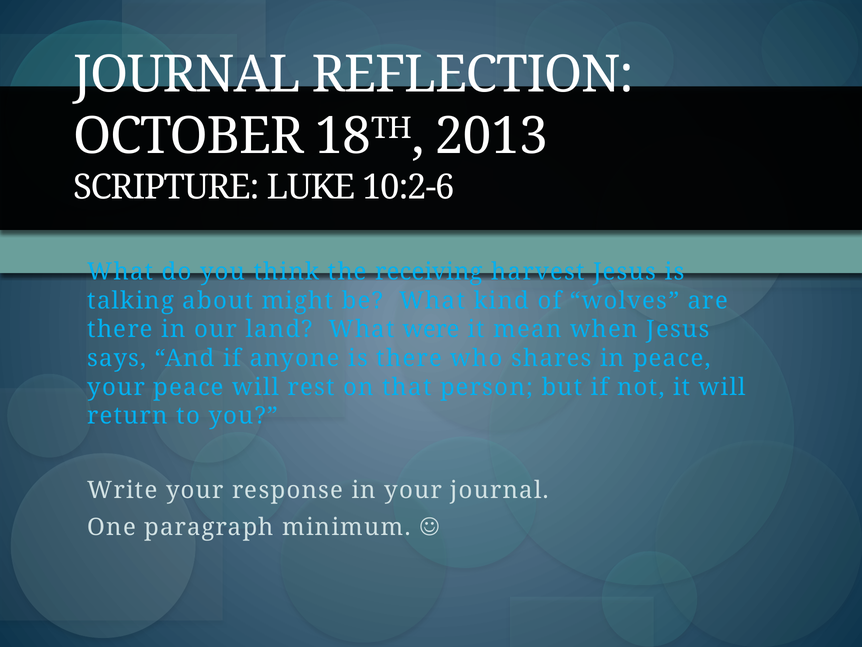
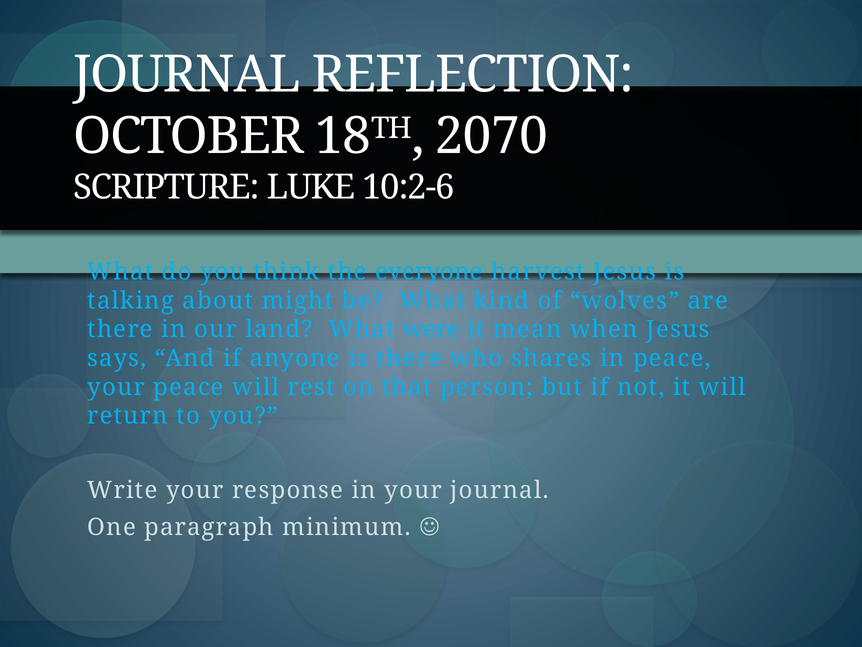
2013: 2013 -> 2070
receiving: receiving -> everyone
